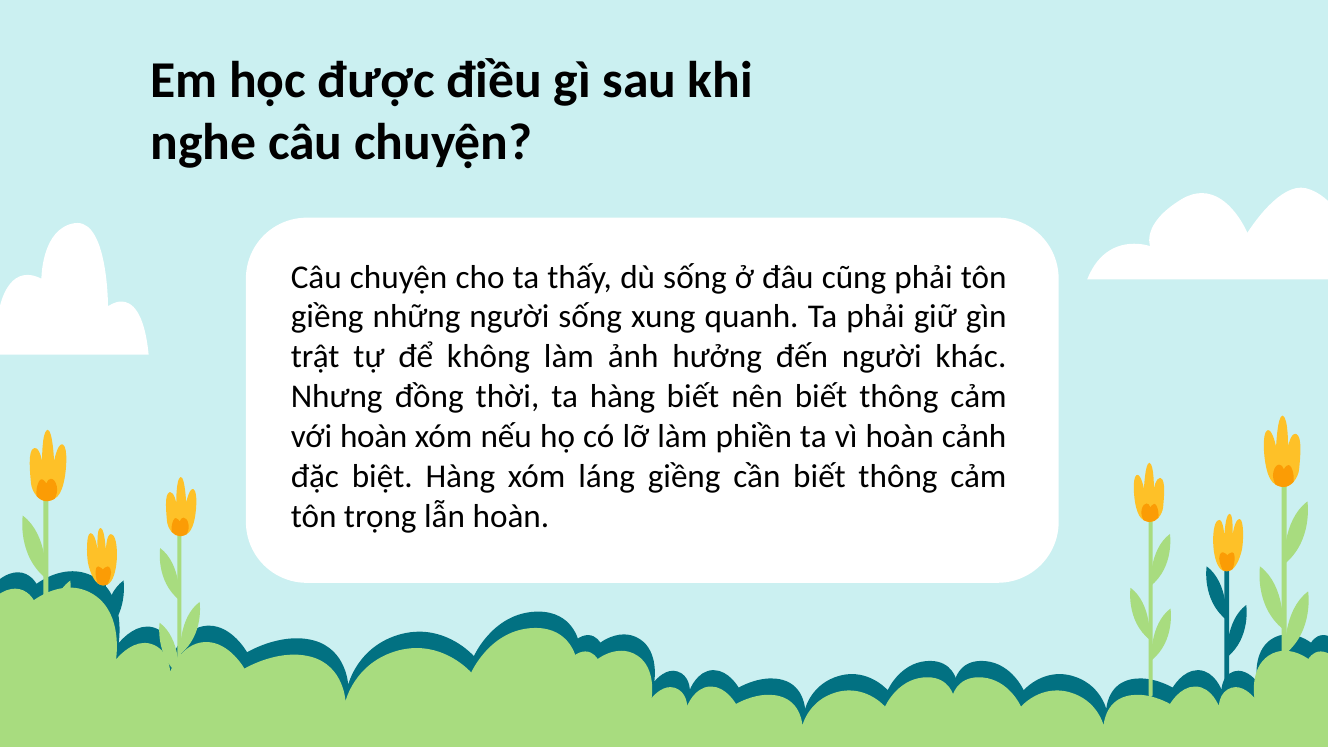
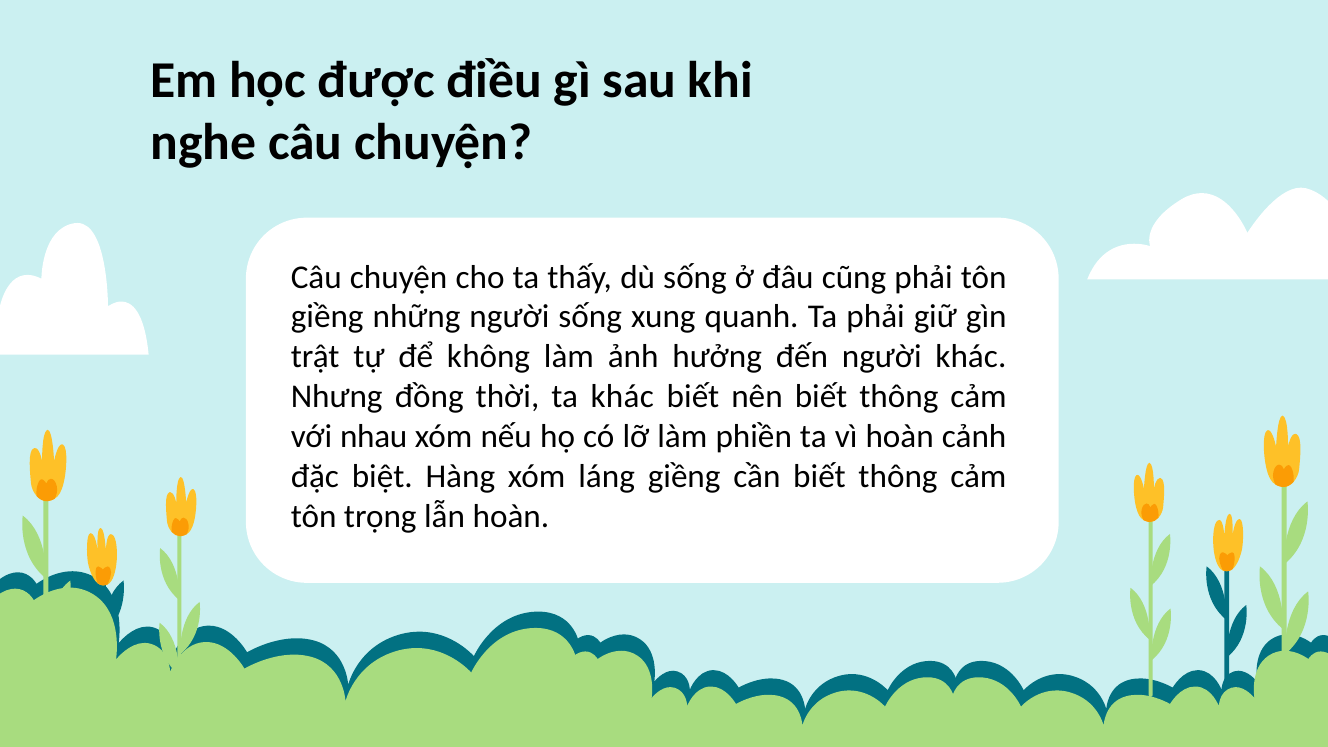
ta hàng: hàng -> khác
với hoàn: hoàn -> nhau
